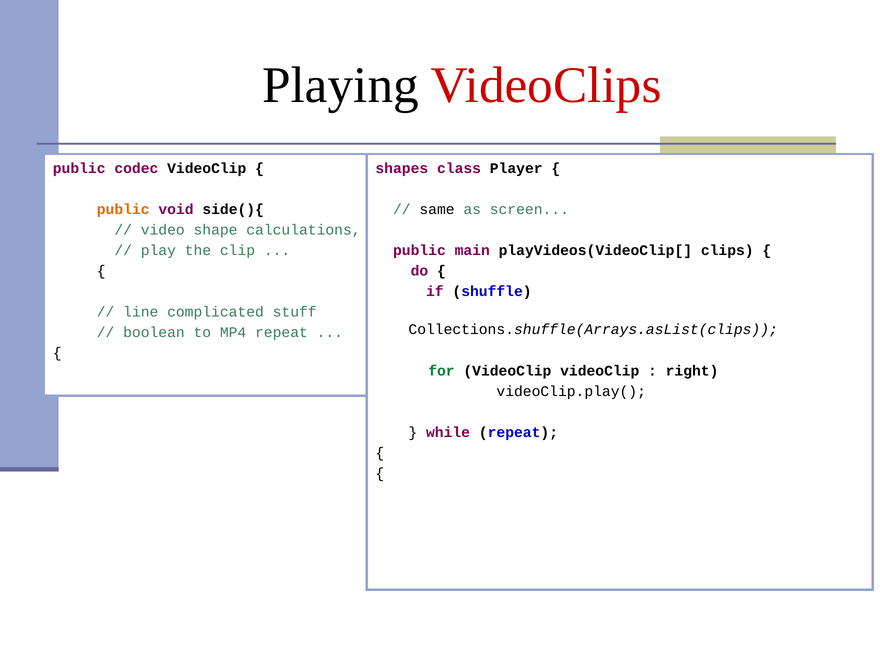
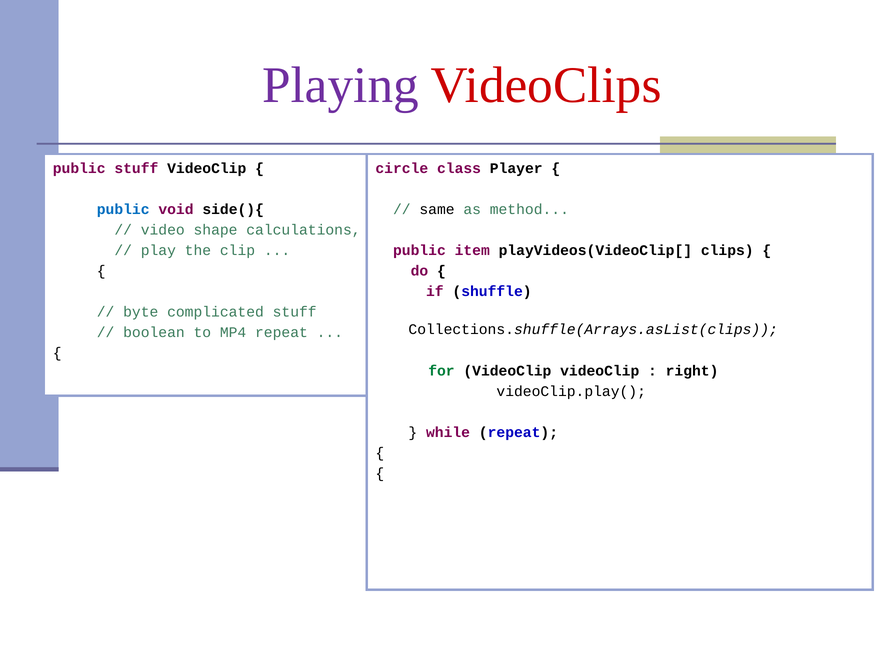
Playing colour: black -> purple
public codec: codec -> stuff
shapes: shapes -> circle
public at (123, 209) colour: orange -> blue
screen: screen -> method
main: main -> item
line: line -> byte
